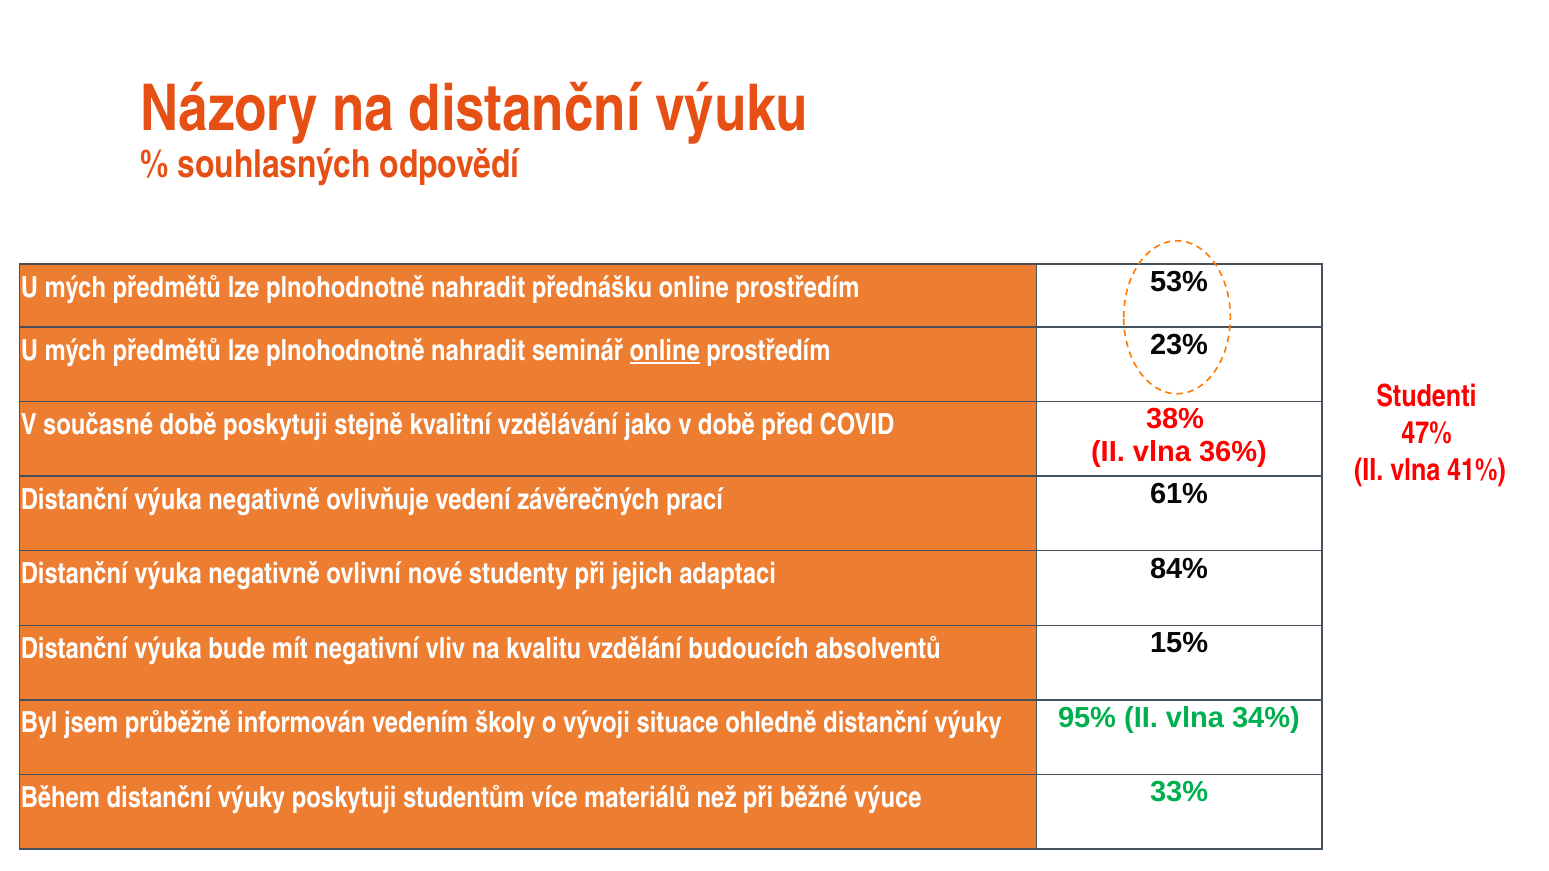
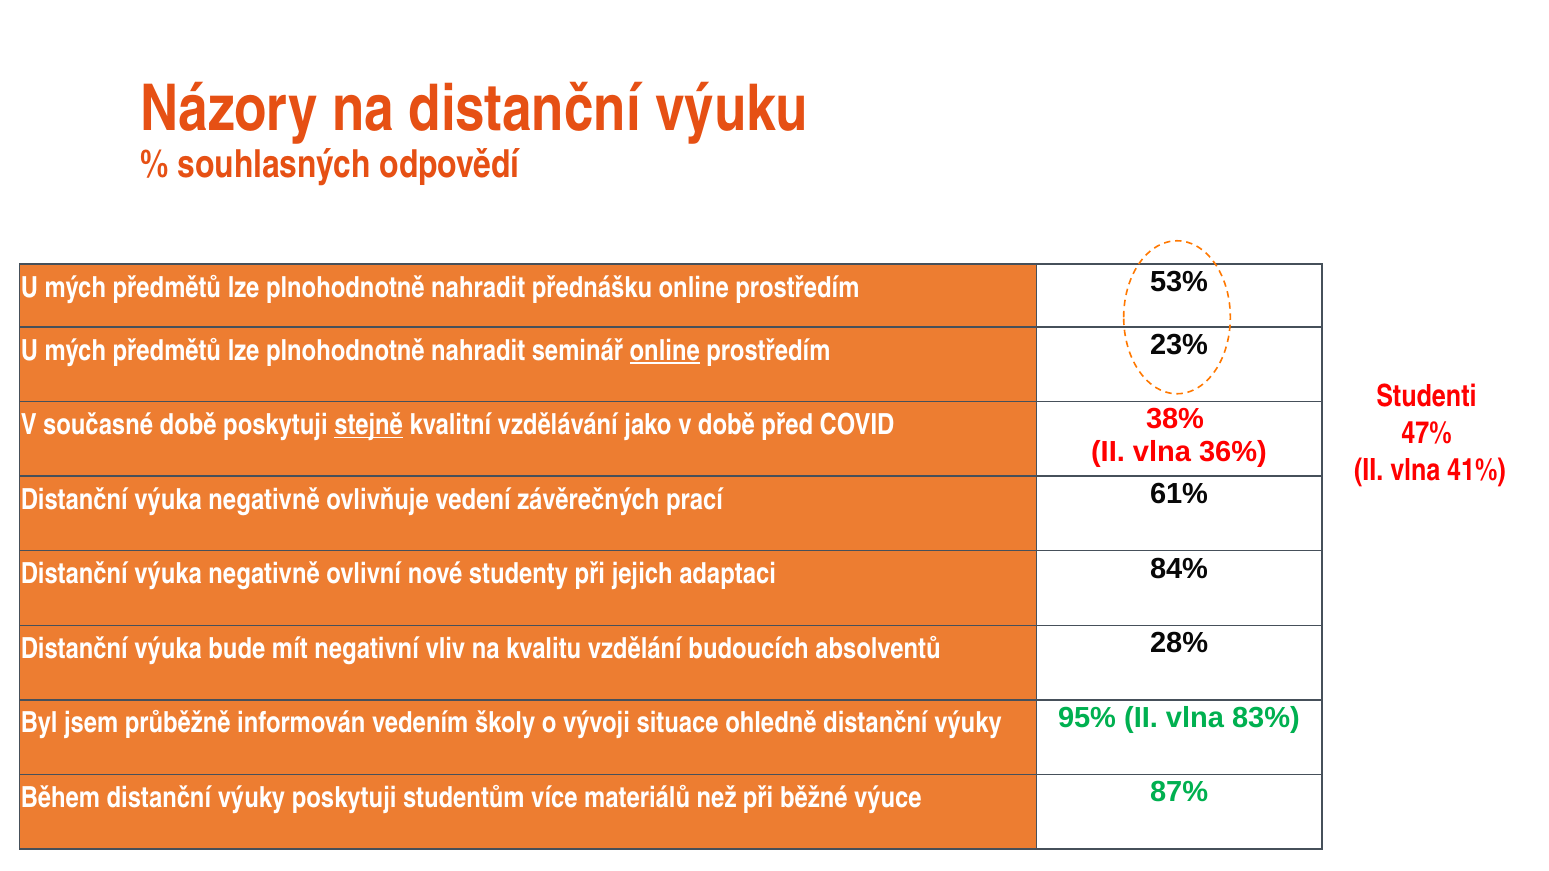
stejně underline: none -> present
15%: 15% -> 28%
34%: 34% -> 83%
33%: 33% -> 87%
